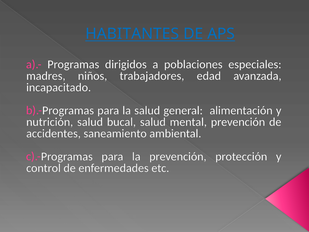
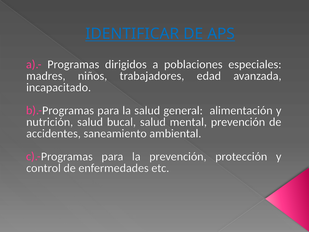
HABITANTES: HABITANTES -> IDENTIFICAR
